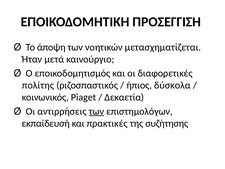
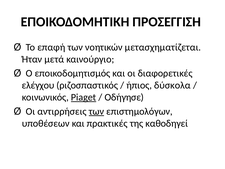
άποψη: άποψη -> επαφή
πολίτης: πολίτης -> ελέγχου
Piaget underline: none -> present
Δεκαετία: Δεκαετία -> Οδήγησε
εκπαίδευσή: εκπαίδευσή -> υποθέσεων
συζήτησης: συζήτησης -> καθοδηγεί
